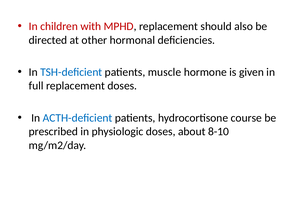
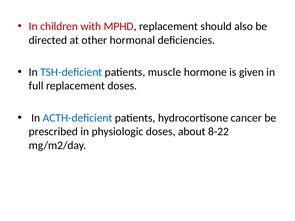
course: course -> cancer
8-10: 8-10 -> 8-22
